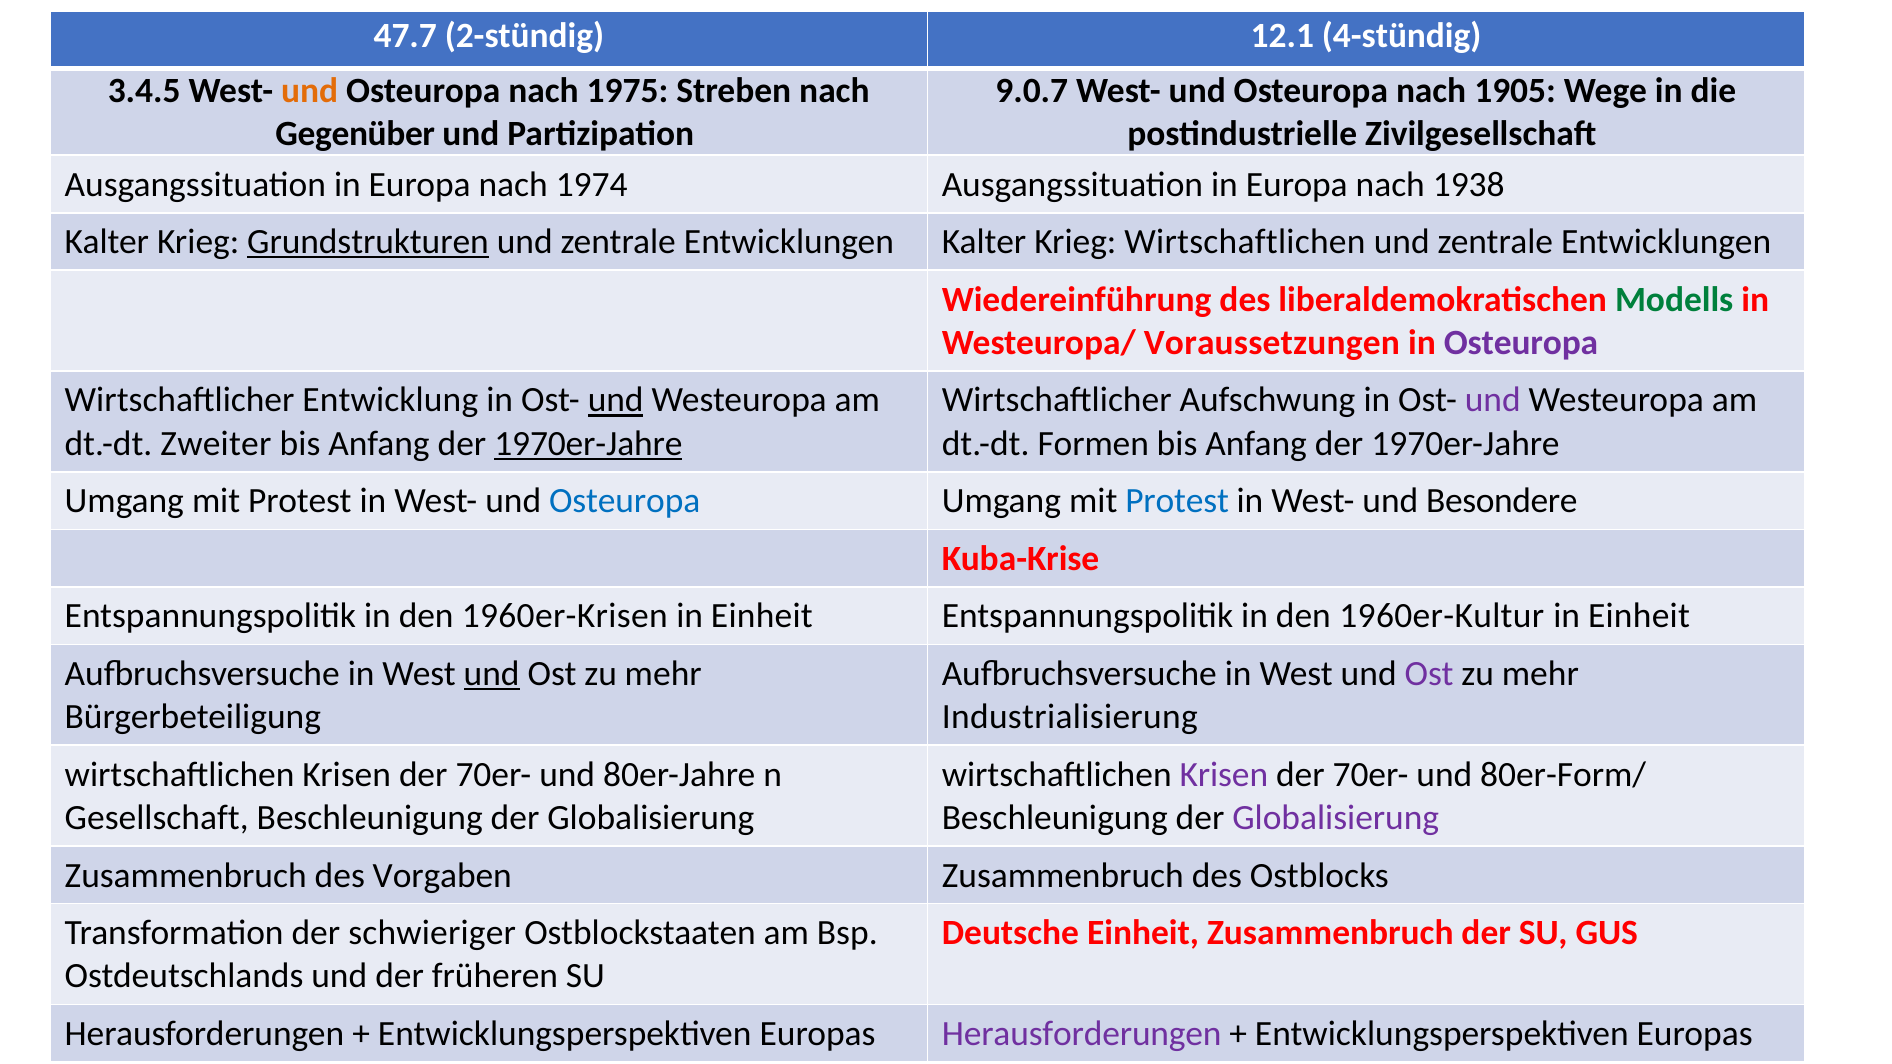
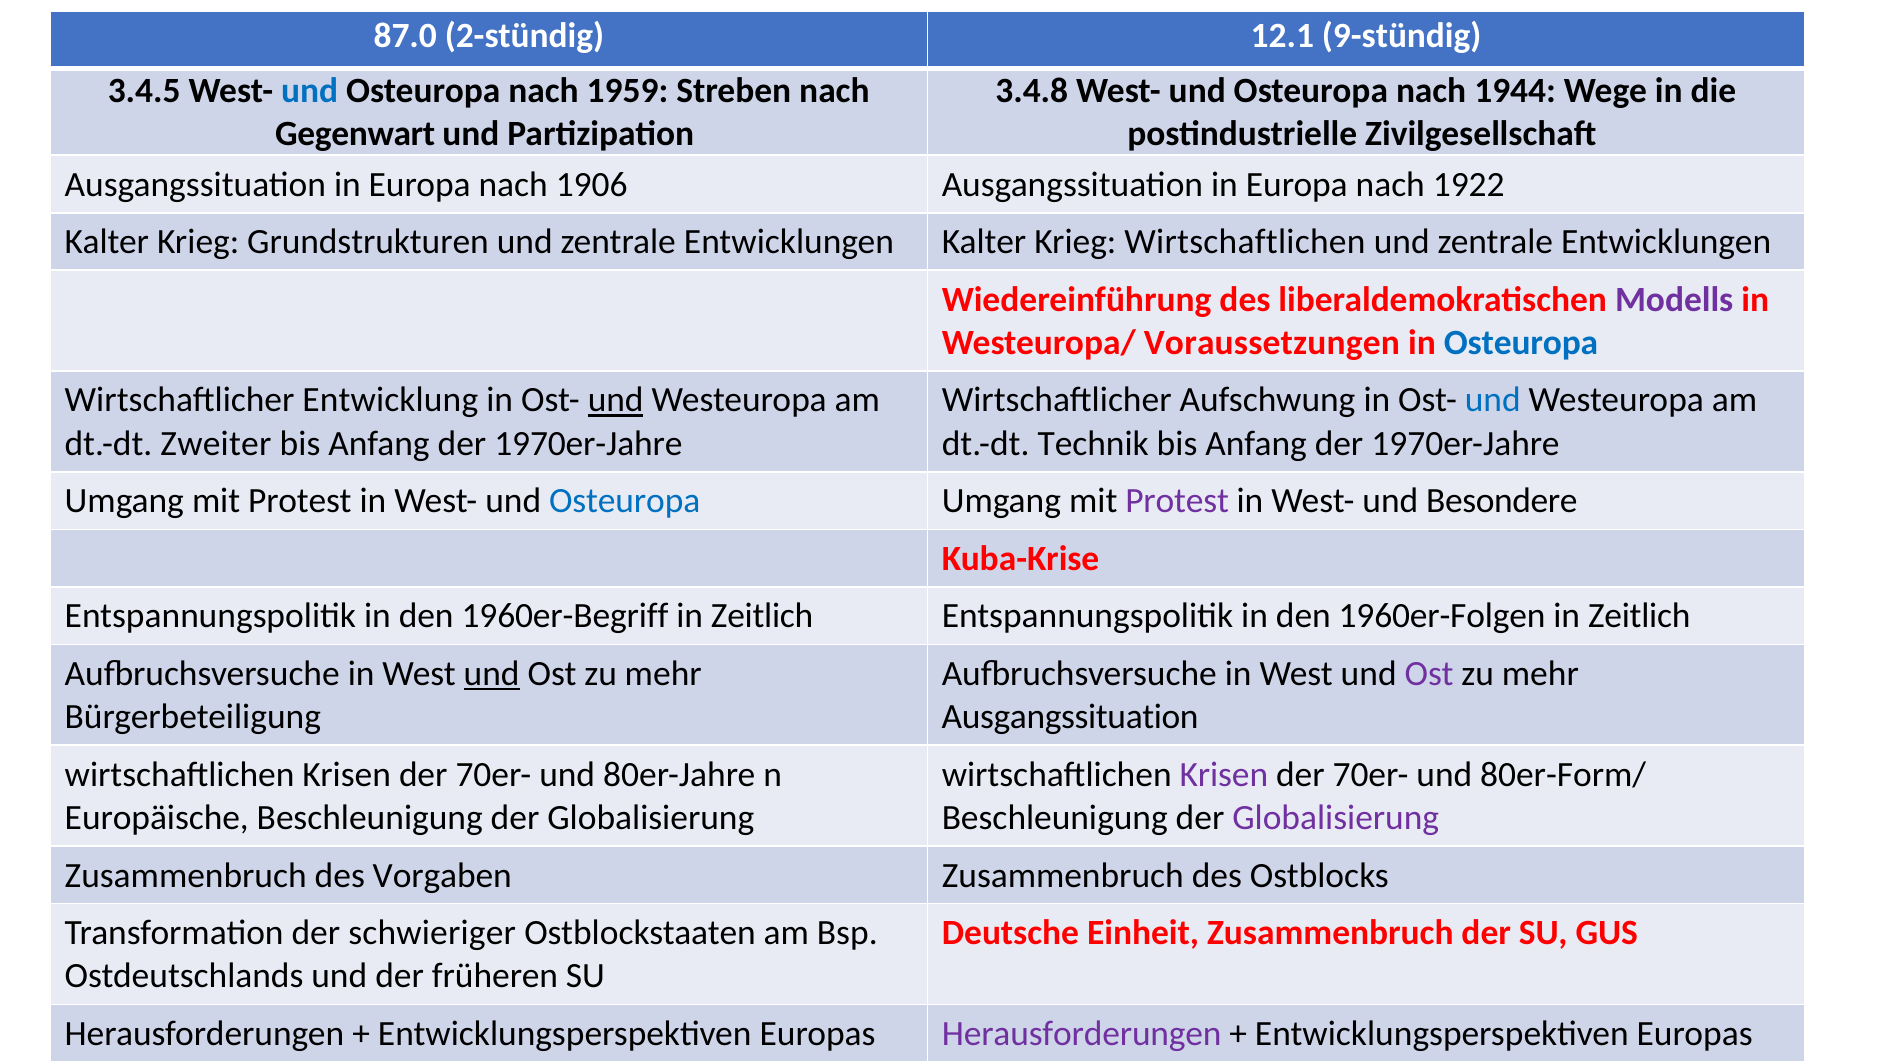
47.7: 47.7 -> 87.0
4-stündig: 4-stündig -> 9-stündig
und at (310, 91) colour: orange -> blue
1975: 1975 -> 1959
9.0.7: 9.0.7 -> 3.4.8
1905: 1905 -> 1944
Gegenüber: Gegenüber -> Gegenwart
1974: 1974 -> 1906
1938: 1938 -> 1922
Grundstrukturen underline: present -> none
Modells colour: green -> purple
Osteuropa at (1521, 343) colour: purple -> blue
und at (1493, 400) colour: purple -> blue
1970er-Jahre at (588, 444) underline: present -> none
Formen: Formen -> Technik
Protest at (1177, 501) colour: blue -> purple
1960er-Krisen: 1960er-Krisen -> 1960er-Begriff
Einheit at (762, 616): Einheit -> Zeitlich
1960er-Kultur: 1960er-Kultur -> 1960er-Folgen
Einheit at (1639, 616): Einheit -> Zeitlich
Industrialisierung at (1070, 717): Industrialisierung -> Ausgangssituation
Gesellschaft: Gesellschaft -> Europäische
